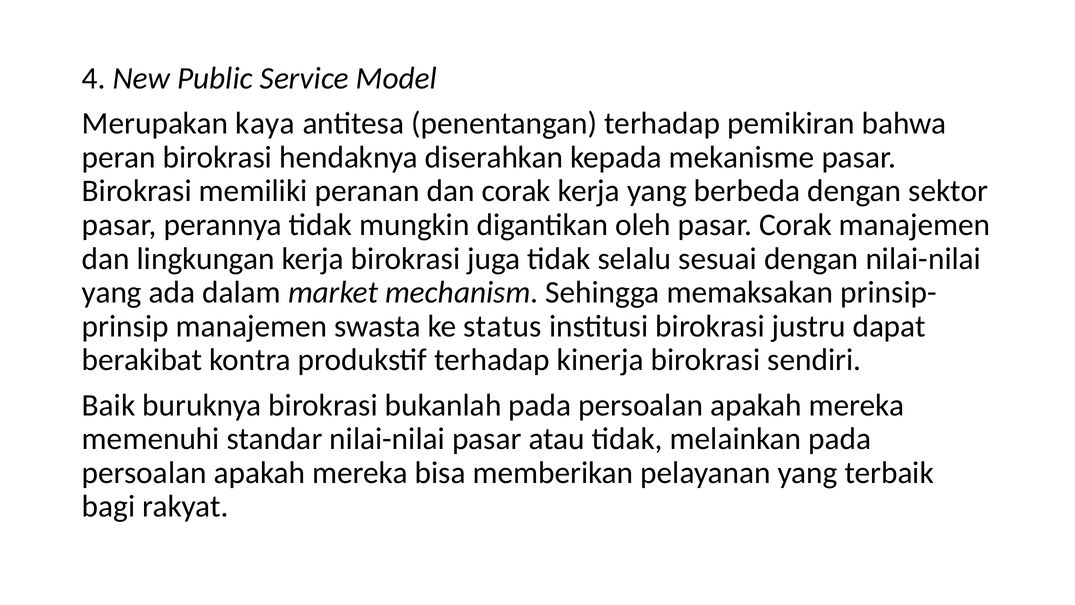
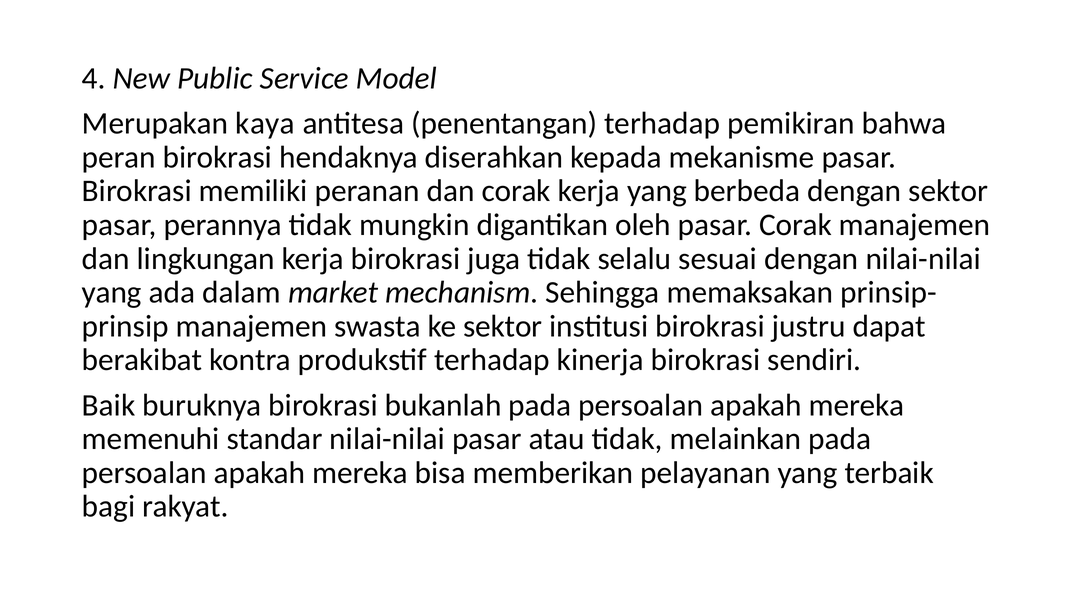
ke status: status -> sektor
